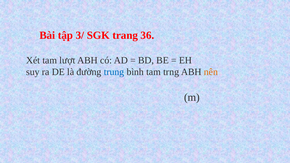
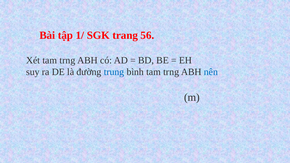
3/: 3/ -> 1/
36: 36 -> 56
Xét tam lượt: lượt -> trng
nên colour: orange -> blue
